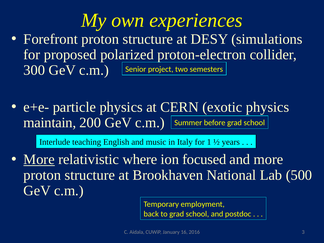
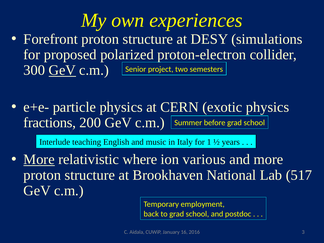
GeV at (62, 70) underline: none -> present
maintain: maintain -> fractions
focused: focused -> various
500: 500 -> 517
